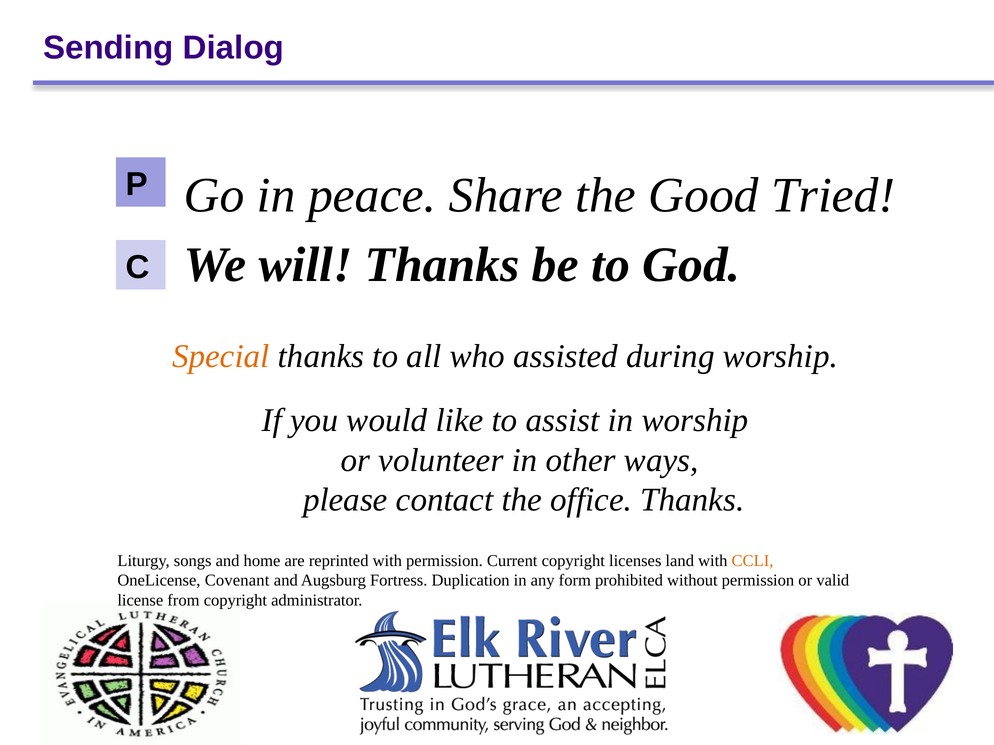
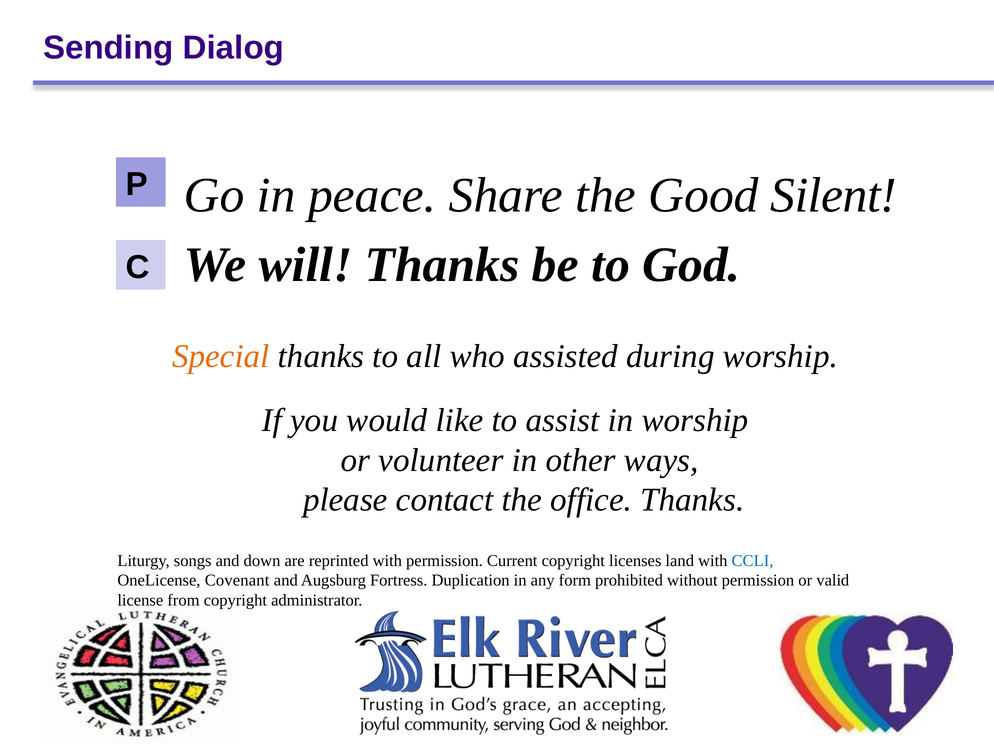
Tried: Tried -> Silent
home: home -> down
CCLI colour: orange -> blue
